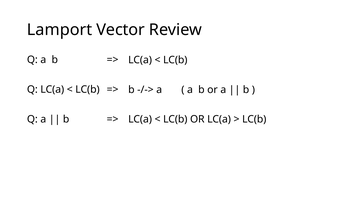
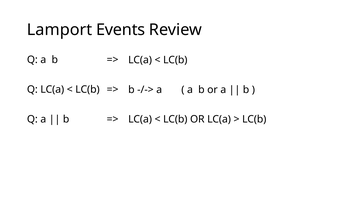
Vector: Vector -> Events
